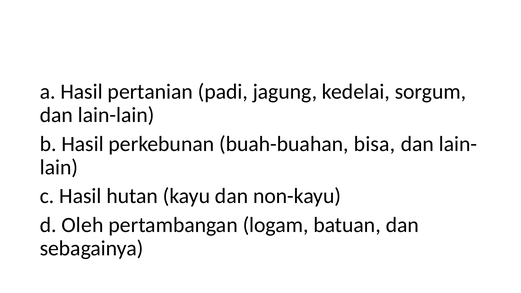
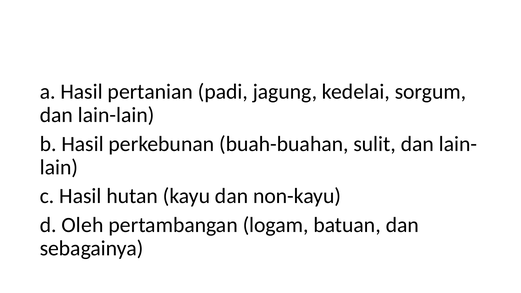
bisa: bisa -> sulit
